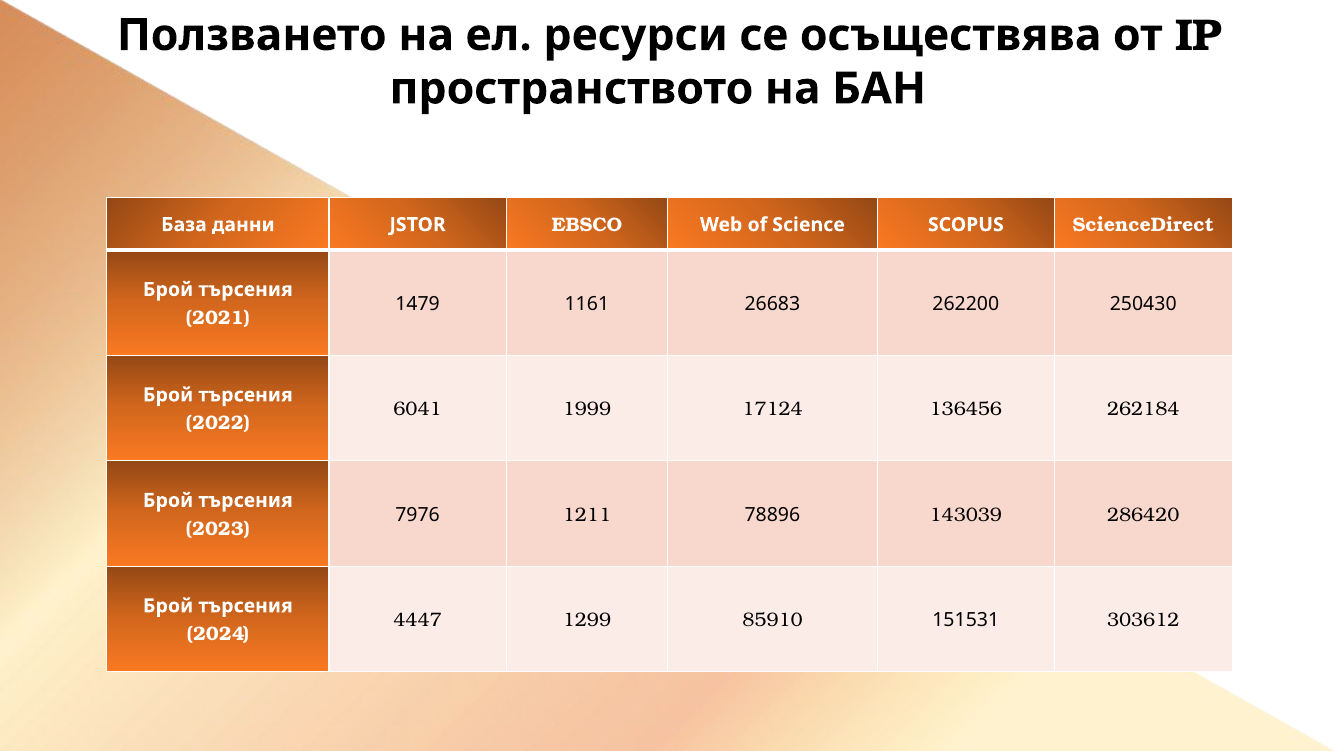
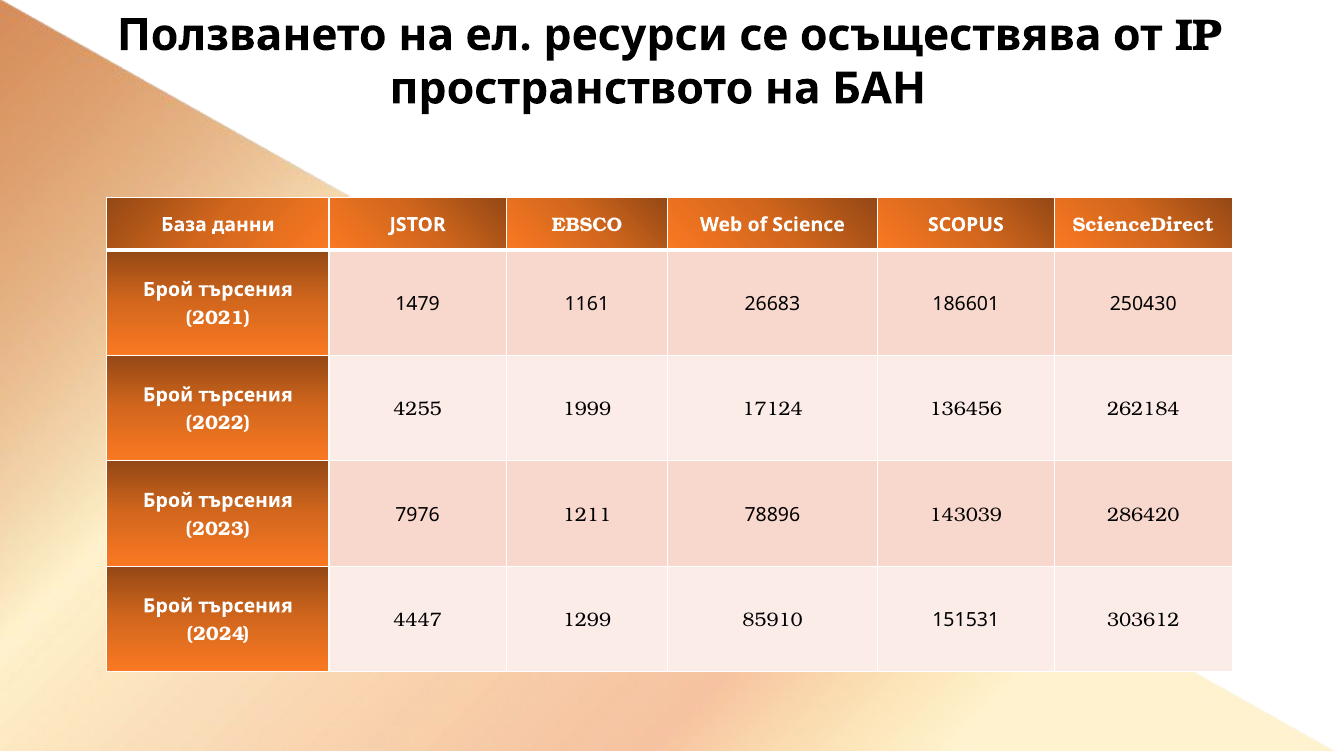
262200: 262200 -> 186601
6041: 6041 -> 4255
